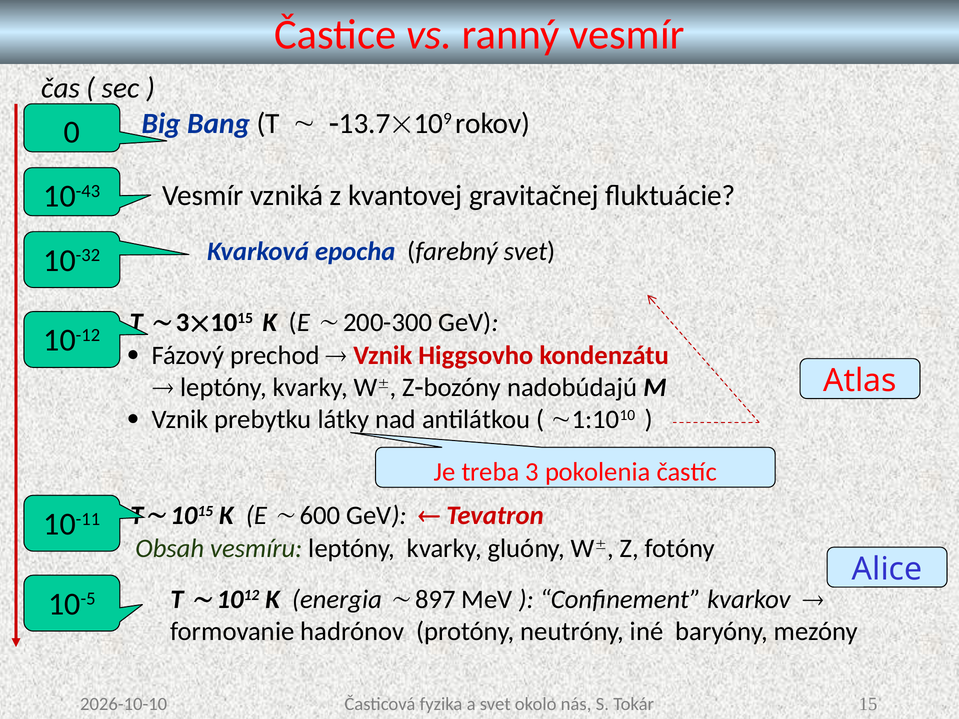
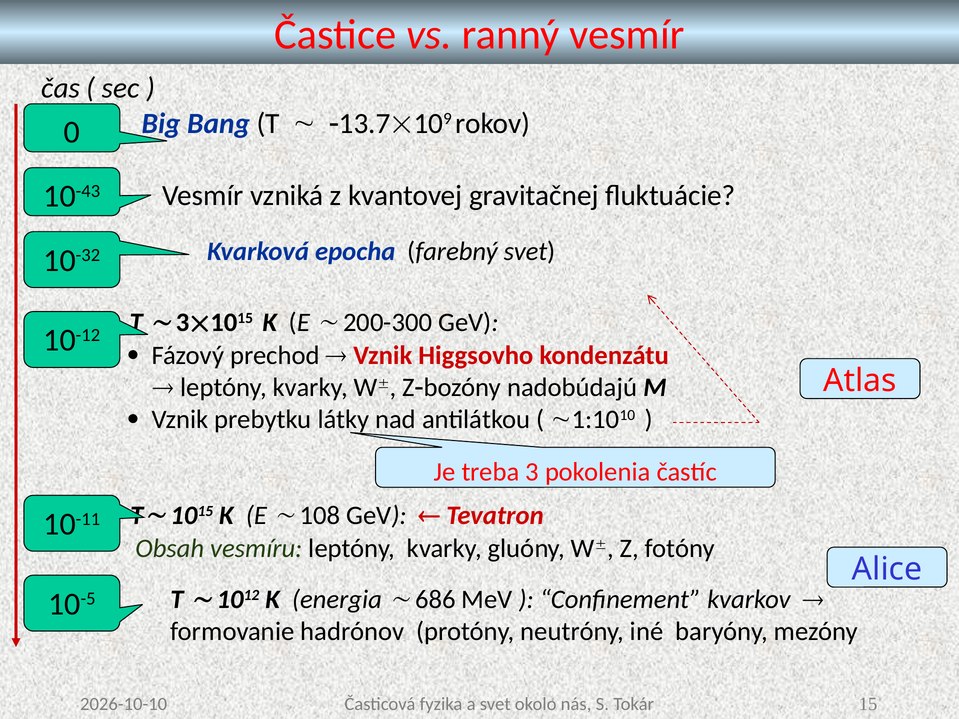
600: 600 -> 108
897: 897 -> 686
